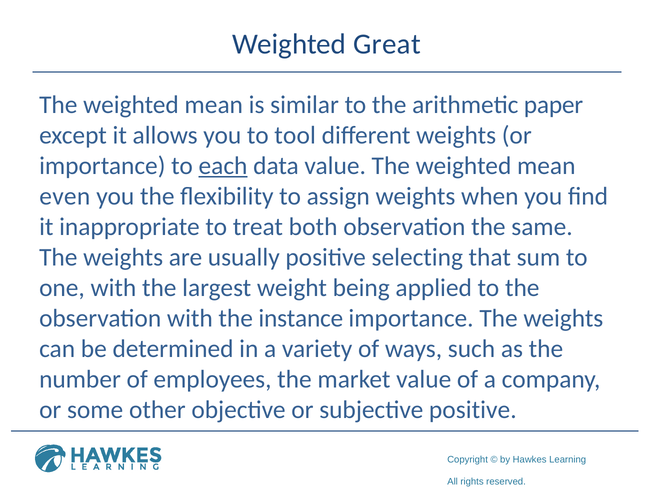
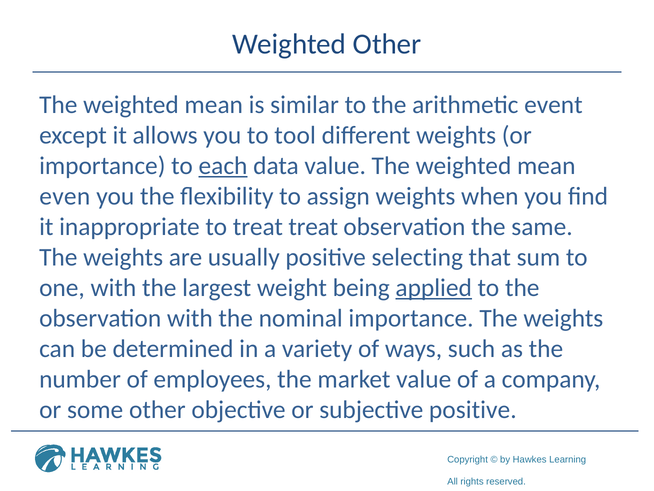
Weighted Great: Great -> Other
paper: paper -> event
treat both: both -> treat
applied underline: none -> present
instance: instance -> nominal
